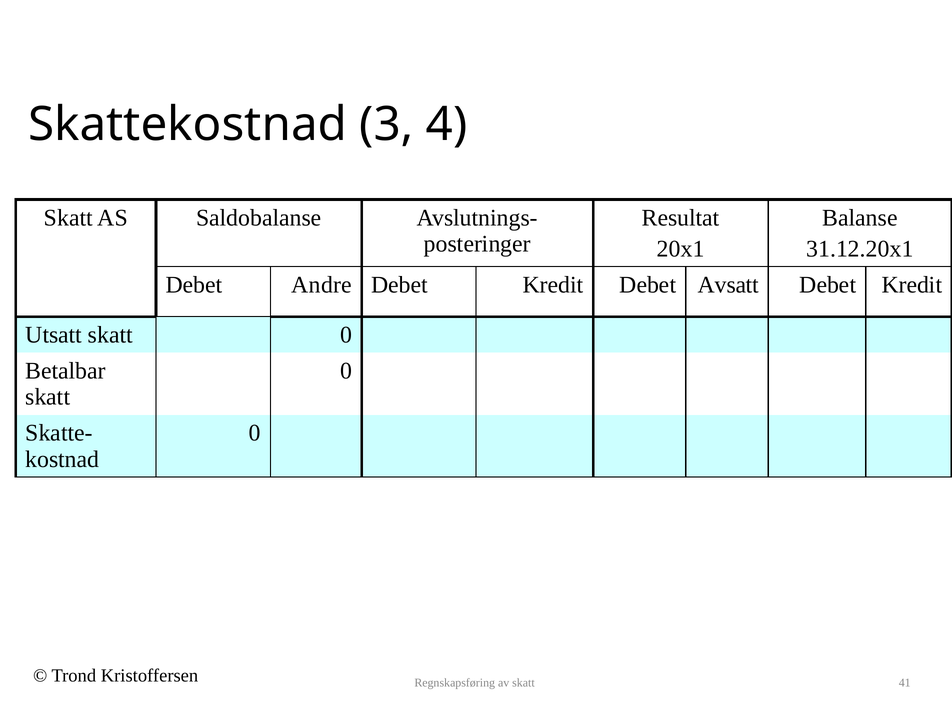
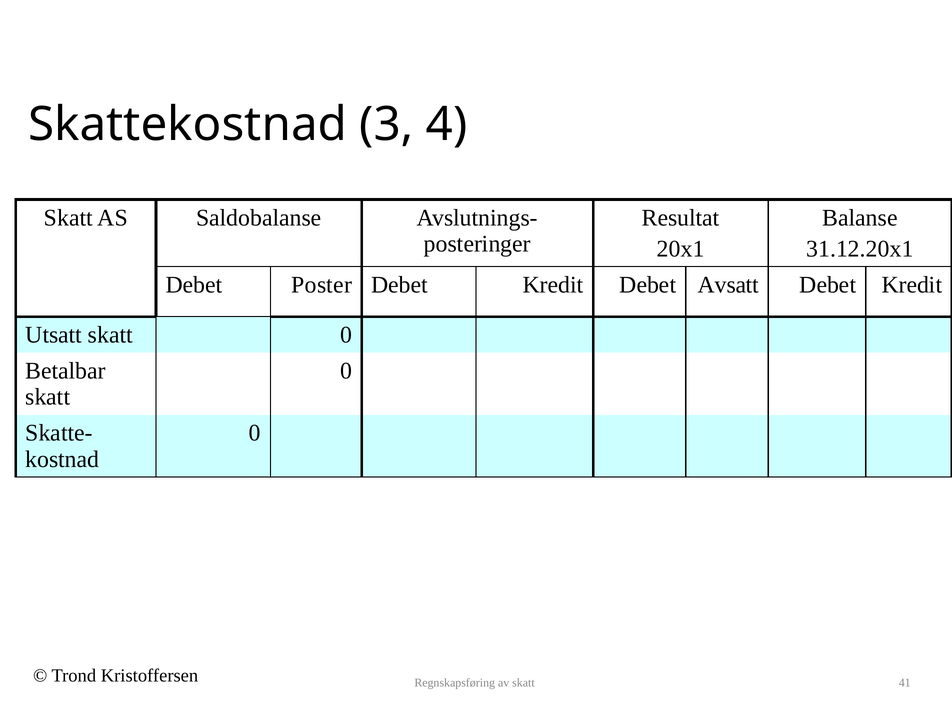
Andre: Andre -> Poster
